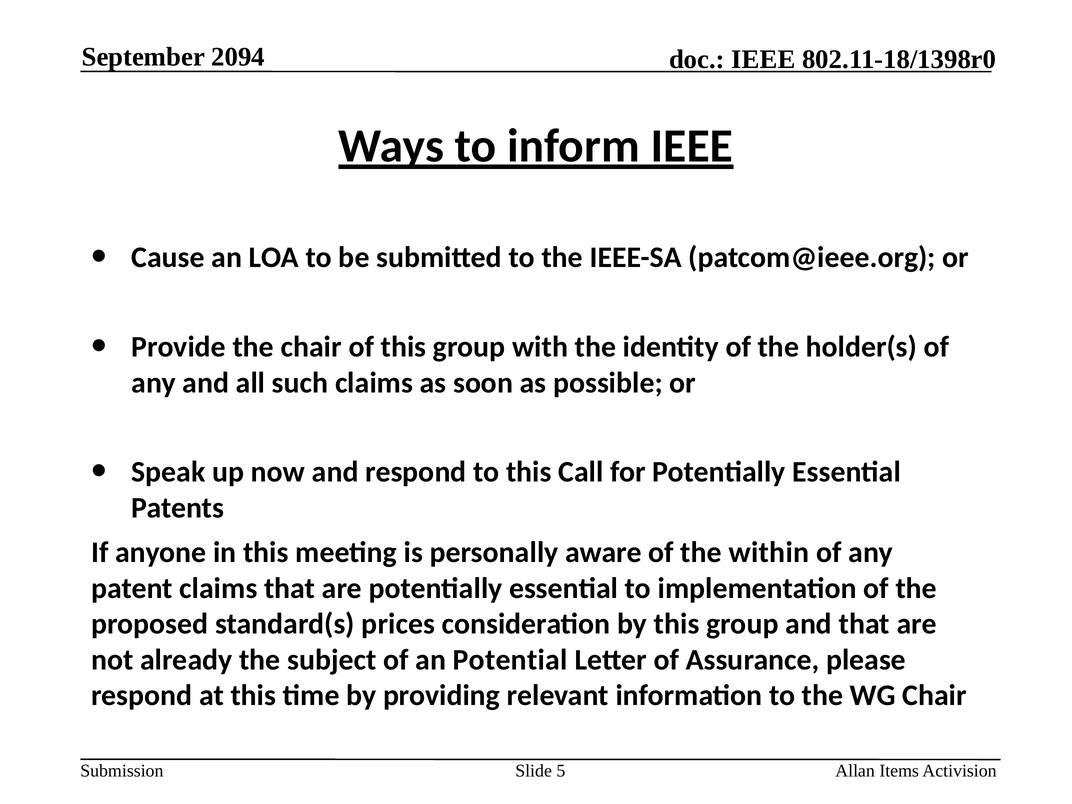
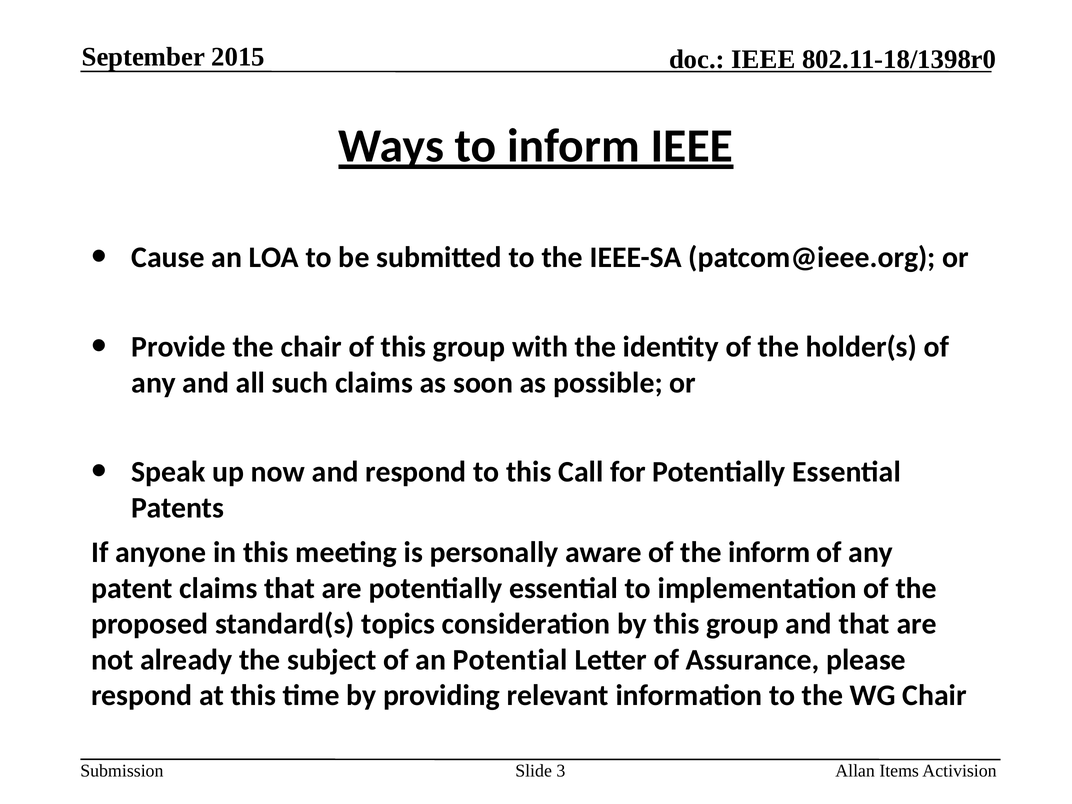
2094: 2094 -> 2015
the within: within -> inform
prices: prices -> topics
5: 5 -> 3
